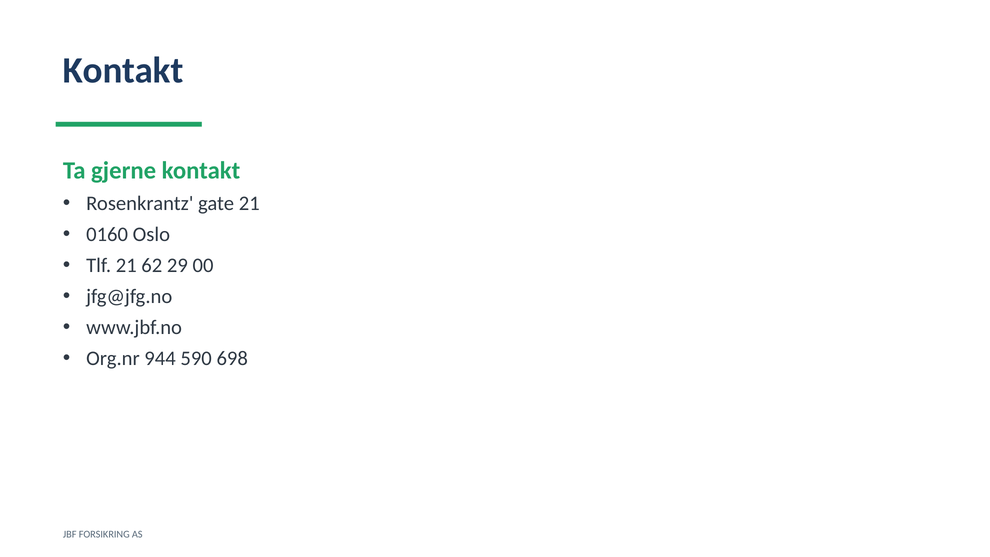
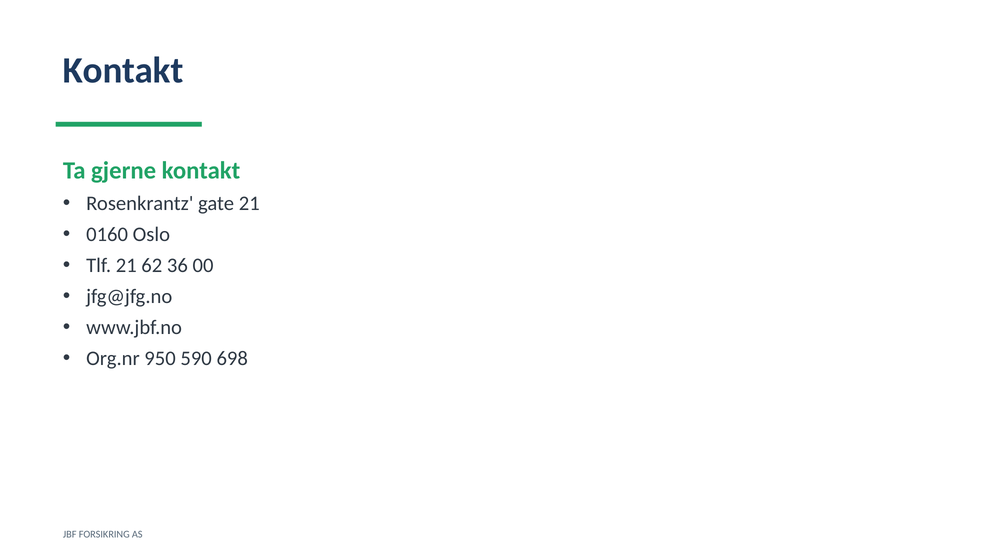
29: 29 -> 36
944: 944 -> 950
